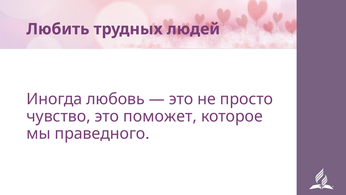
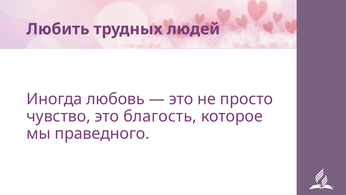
поможет: поможет -> благость
